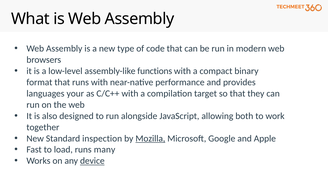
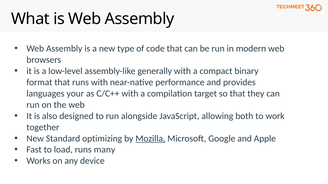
functions: functions -> generally
inspection: inspection -> optimizing
device underline: present -> none
